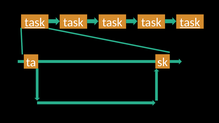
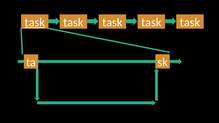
task at (190, 22) underline: present -> none
